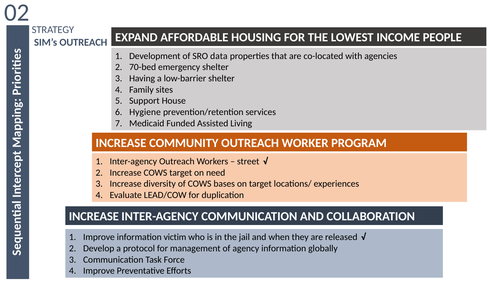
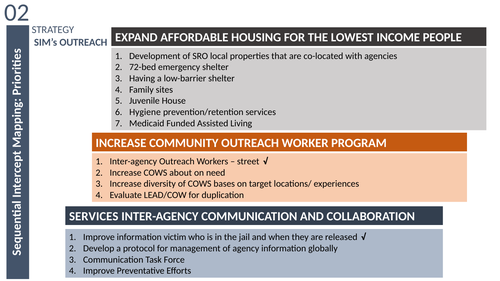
data: data -> local
70-bed: 70-bed -> 72-bed
Support: Support -> Juvenile
COWS target: target -> about
INCREASE at (94, 217): INCREASE -> SERVICES
